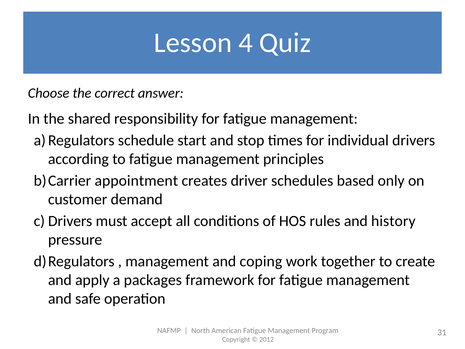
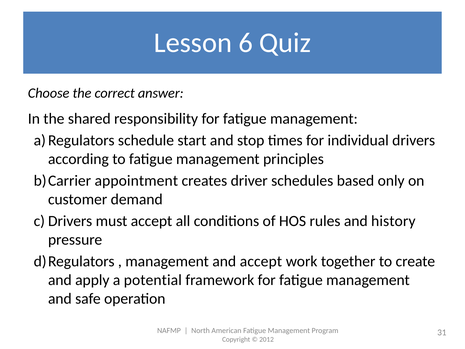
4: 4 -> 6
and coping: coping -> accept
packages: packages -> potential
